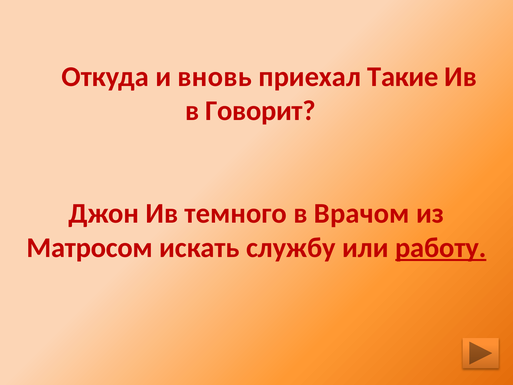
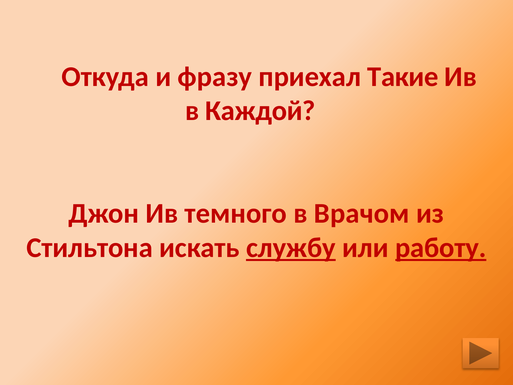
вновь: вновь -> фразу
Говорит: Говорит -> Каждой
Матросом: Матросом -> Стильтона
службу underline: none -> present
